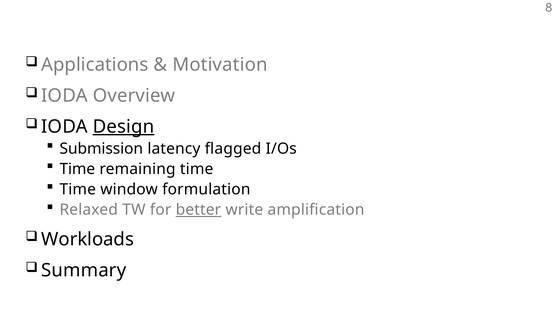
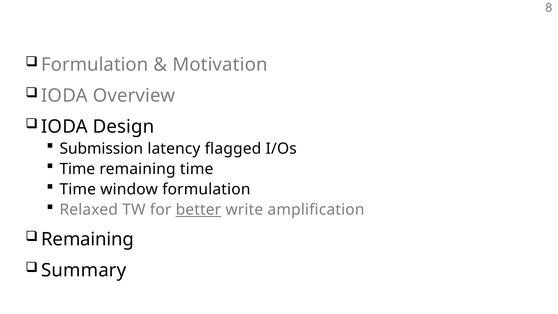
Applications at (95, 65): Applications -> Formulation
Design underline: present -> none
Workloads at (88, 239): Workloads -> Remaining
